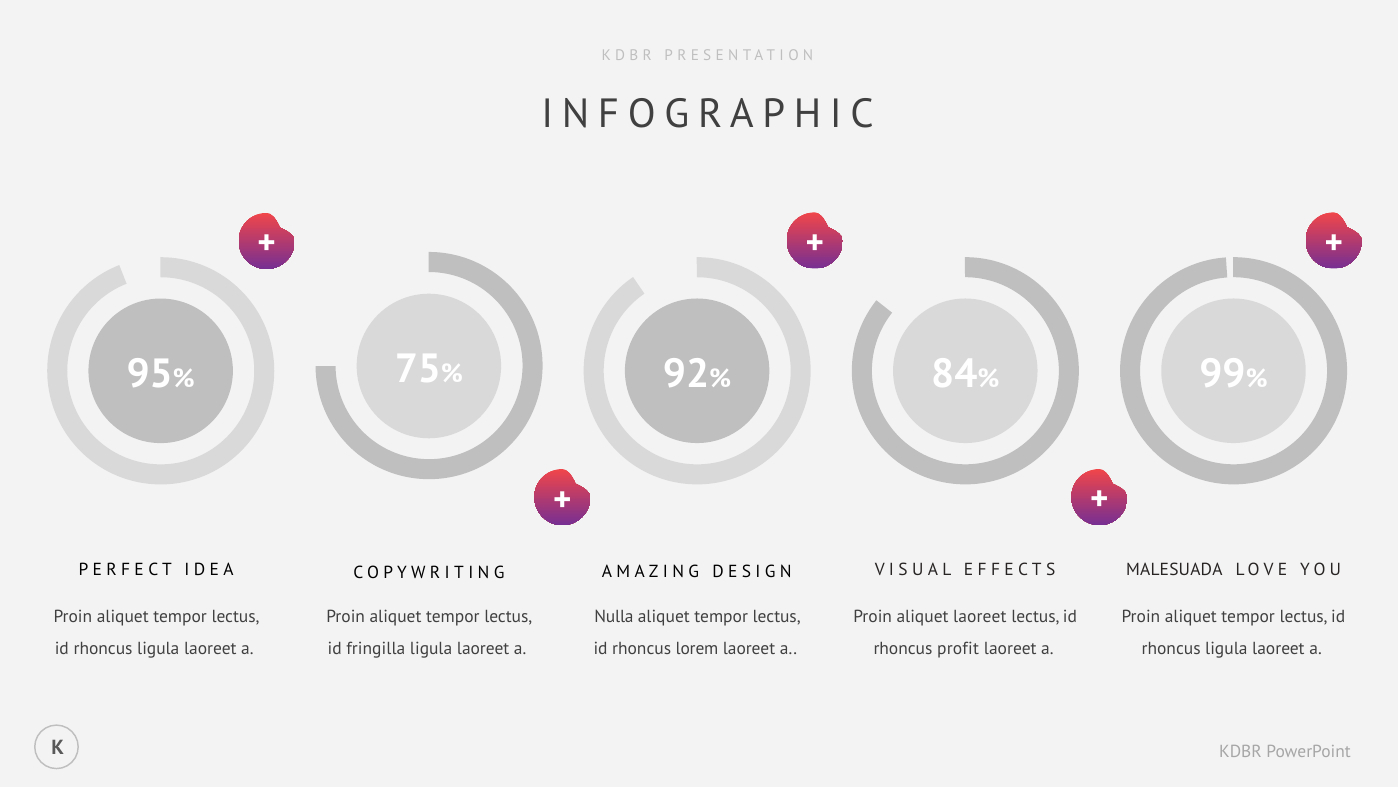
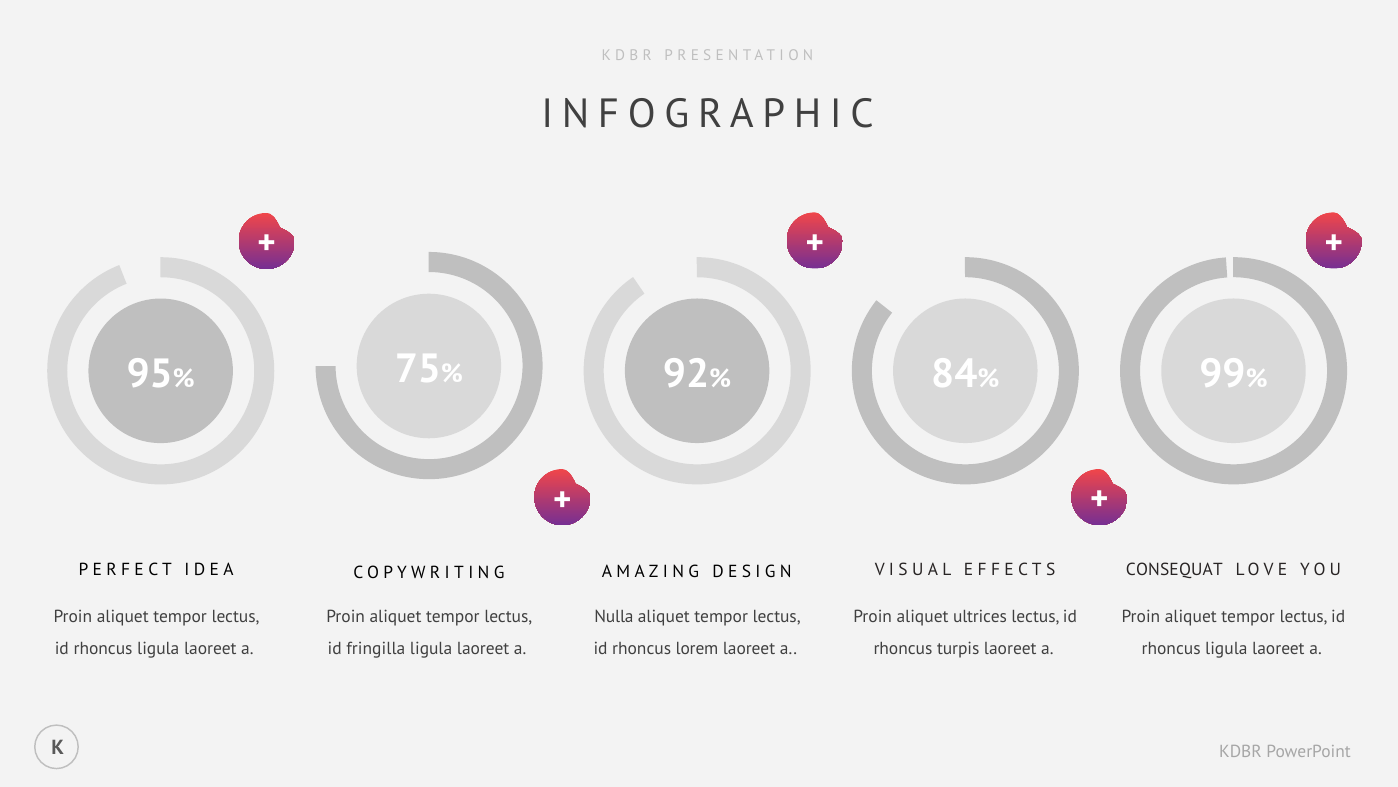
MALESUADA: MALESUADA -> CONSEQUAT
aliquet laoreet: laoreet -> ultrices
profit: profit -> turpis
